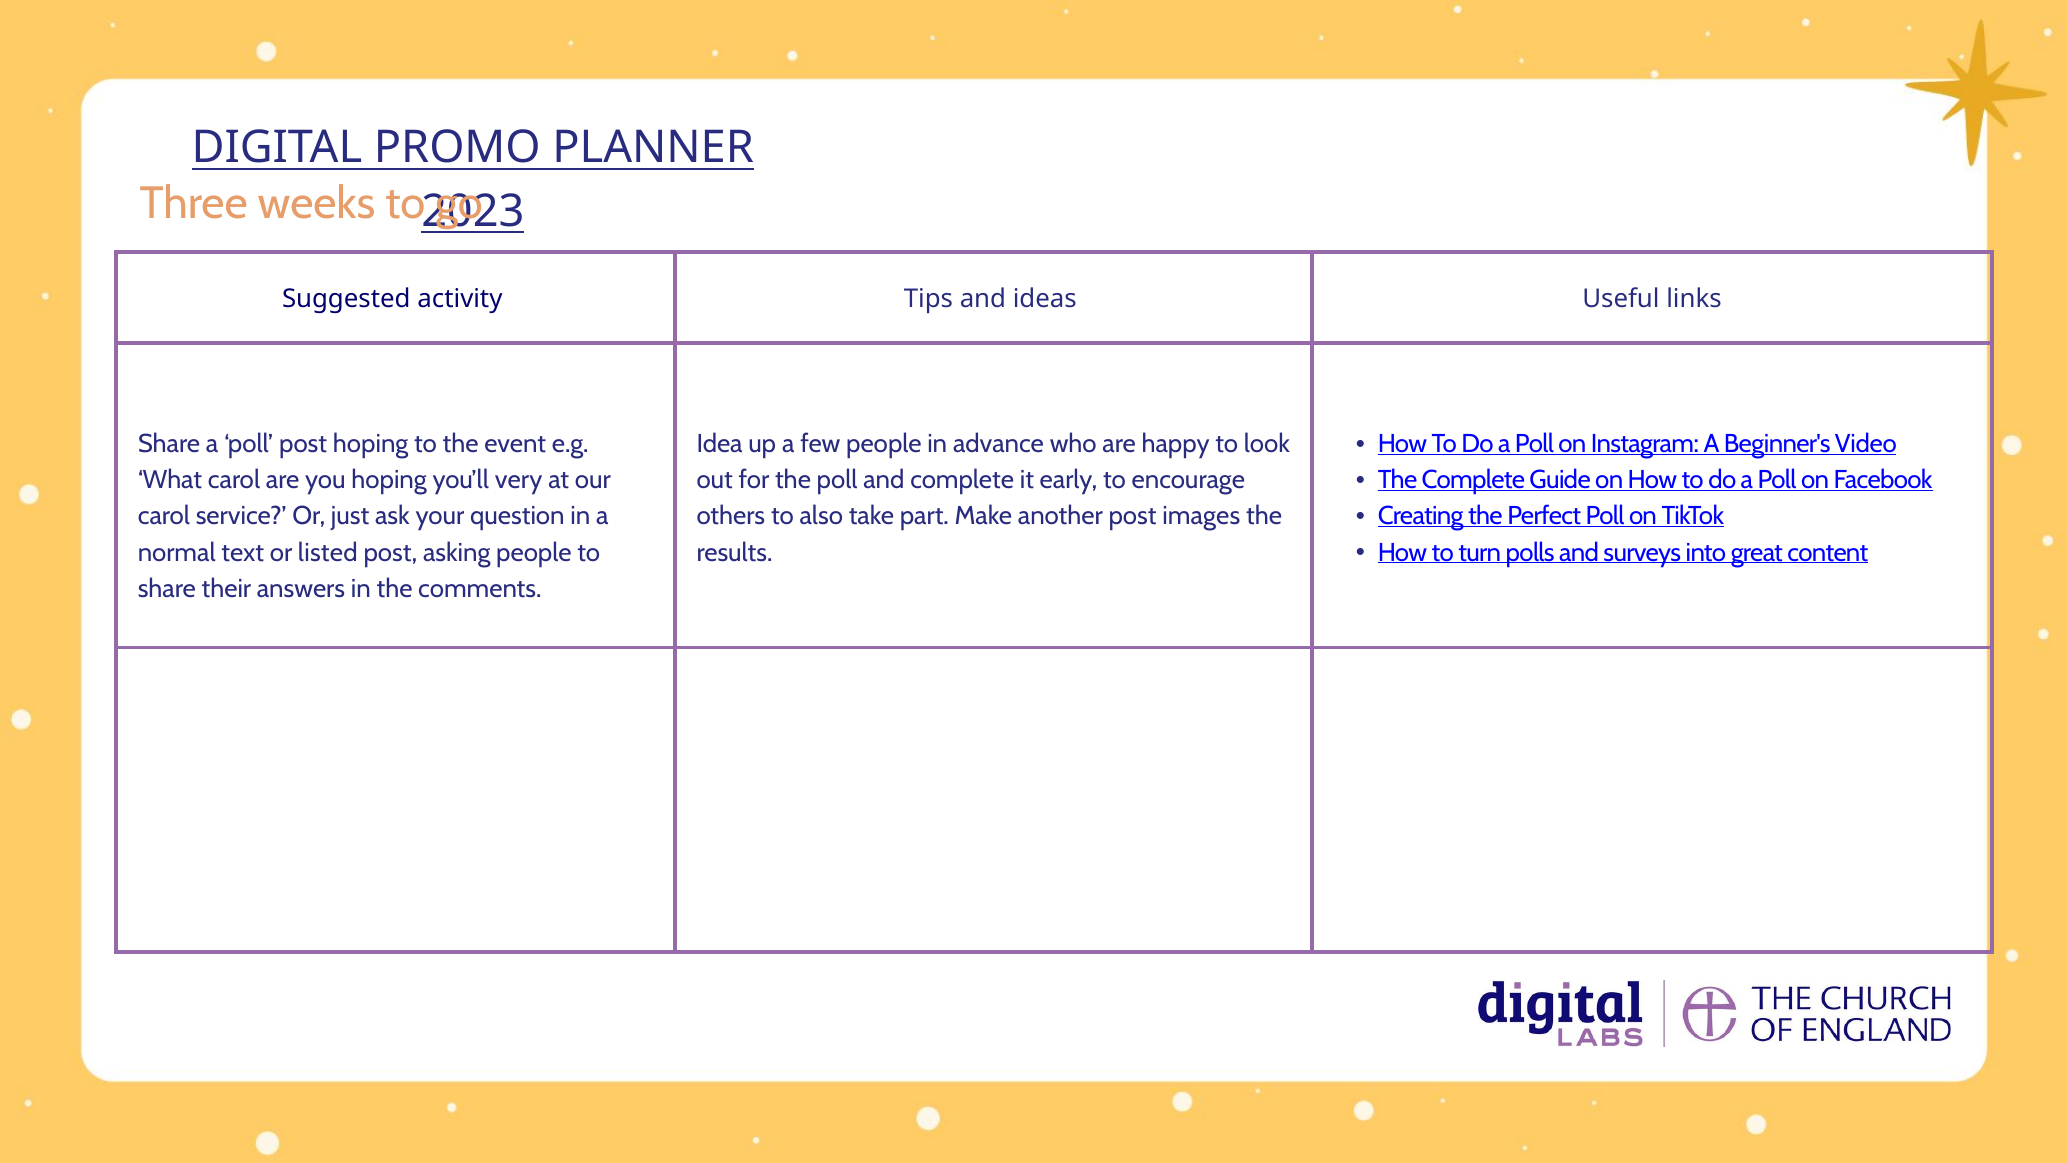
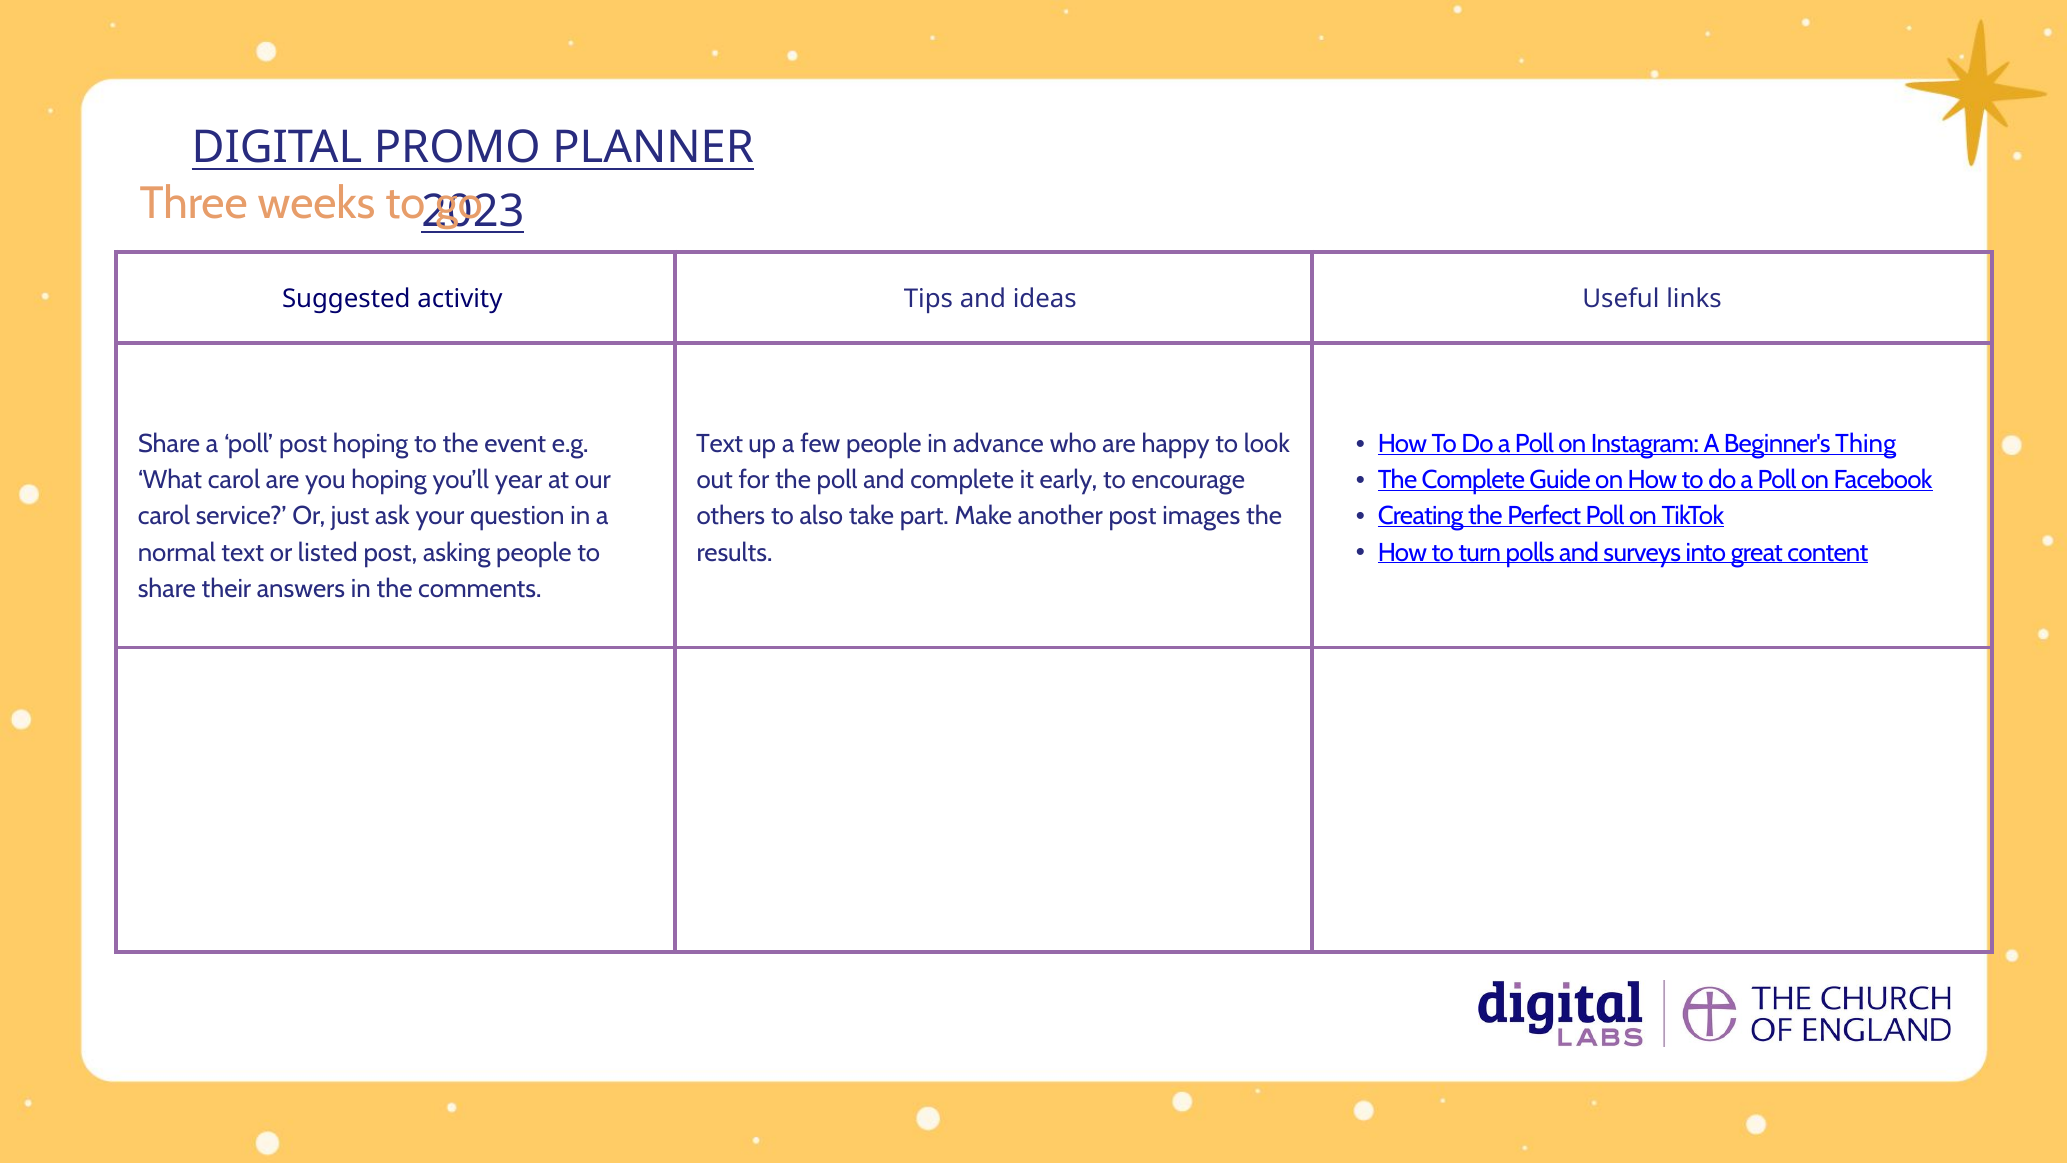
Video: Video -> Thing
Idea at (720, 444): Idea -> Text
very: very -> year
